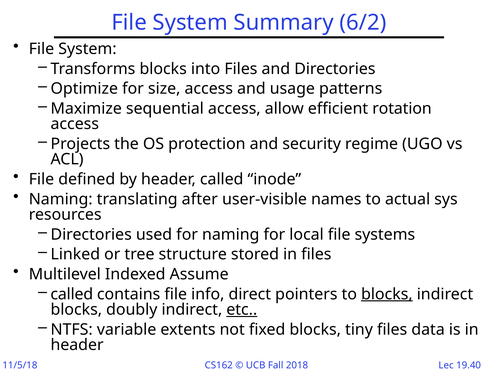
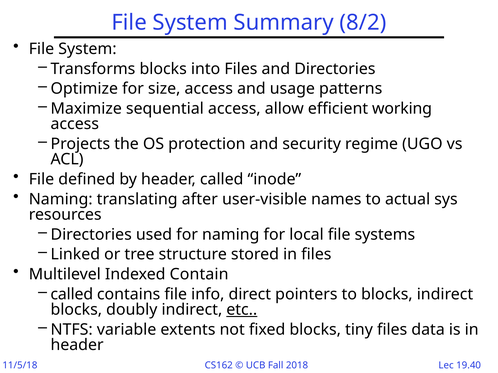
6/2: 6/2 -> 8/2
rotation: rotation -> working
Assume: Assume -> Contain
blocks at (387, 295) underline: present -> none
